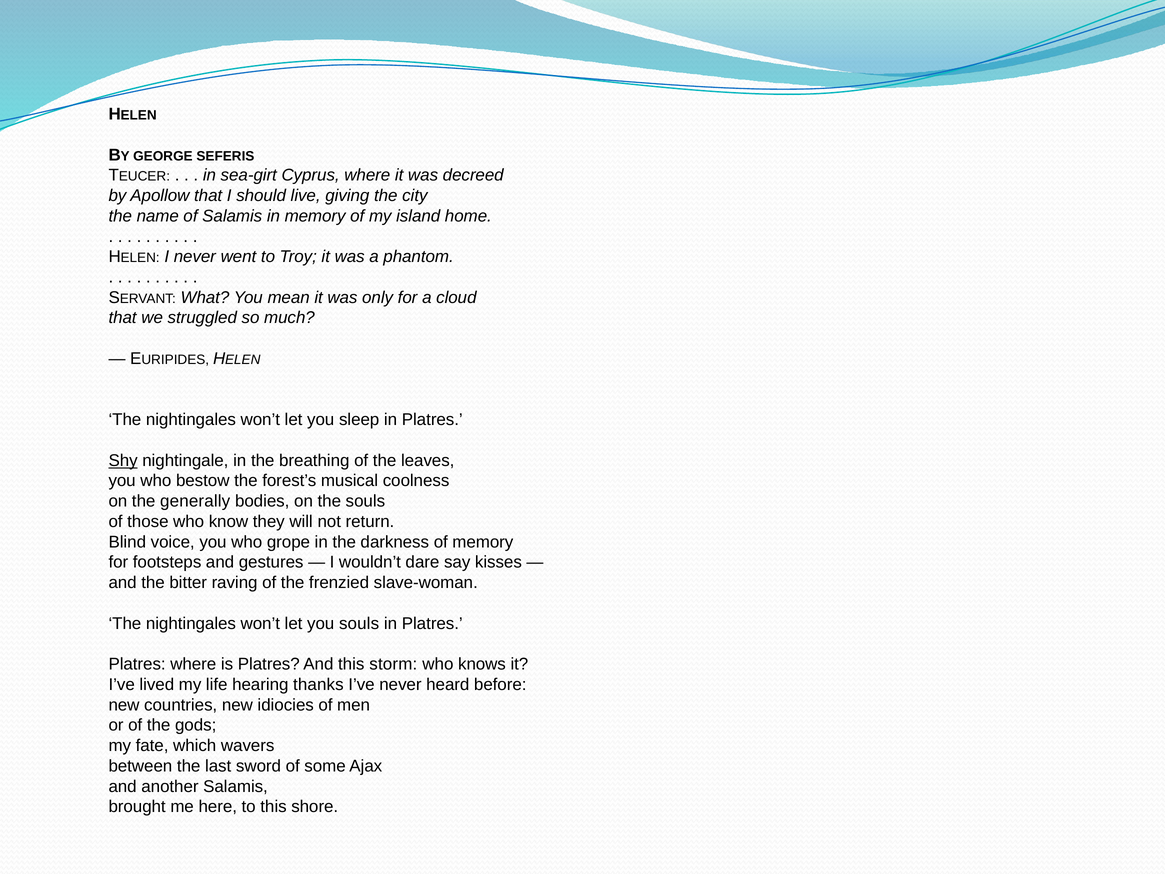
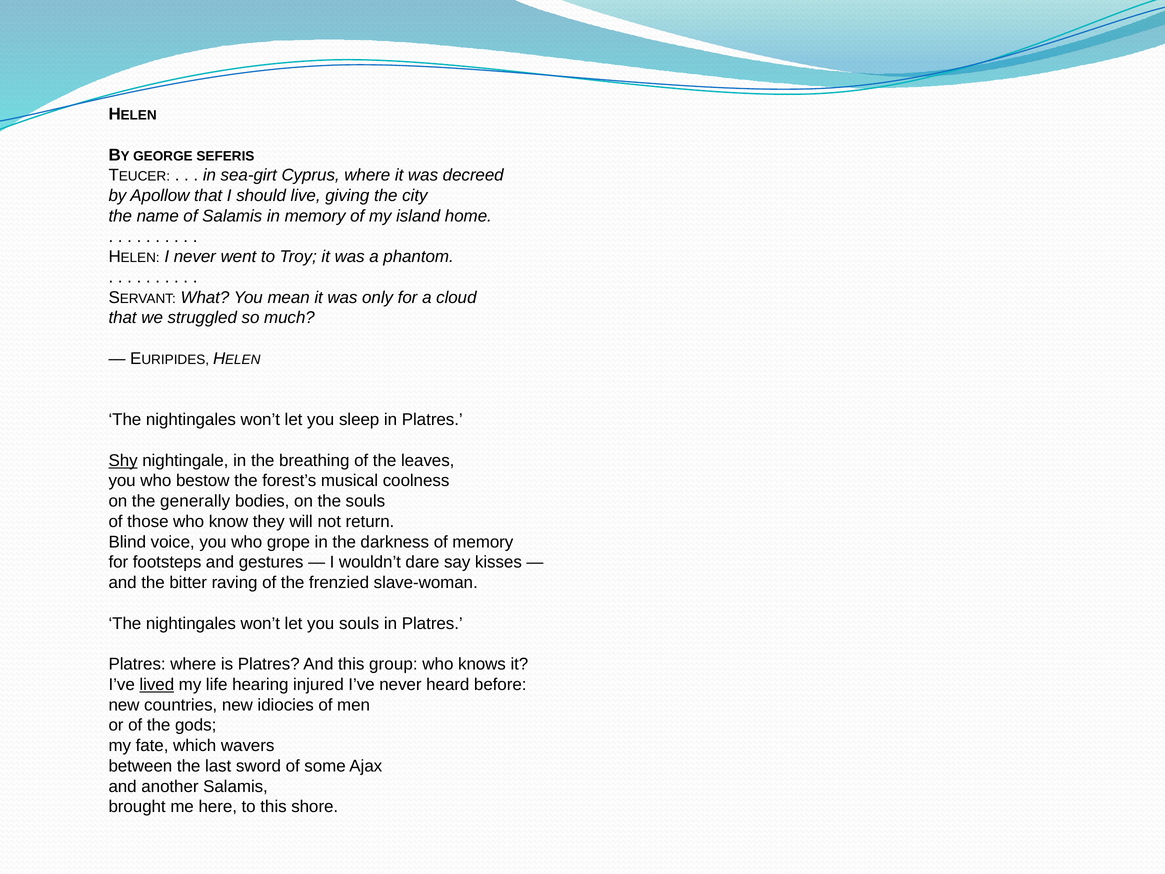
storm: storm -> group
lived underline: none -> present
thanks: thanks -> injured
